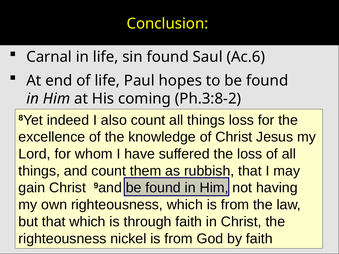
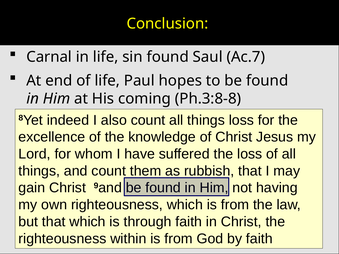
Ac.6: Ac.6 -> Ac.7
Ph.3:8-2: Ph.3:8-2 -> Ph.3:8-8
nickel: nickel -> within
